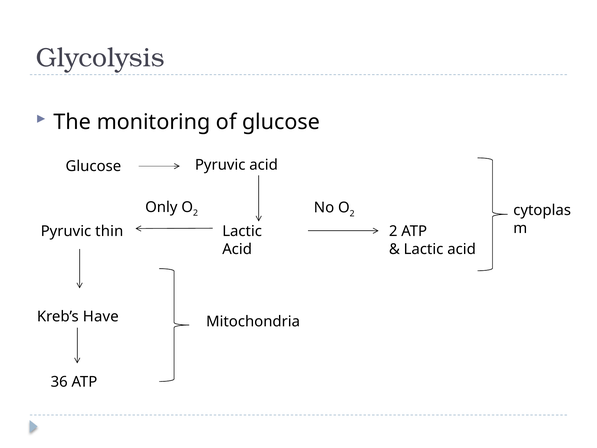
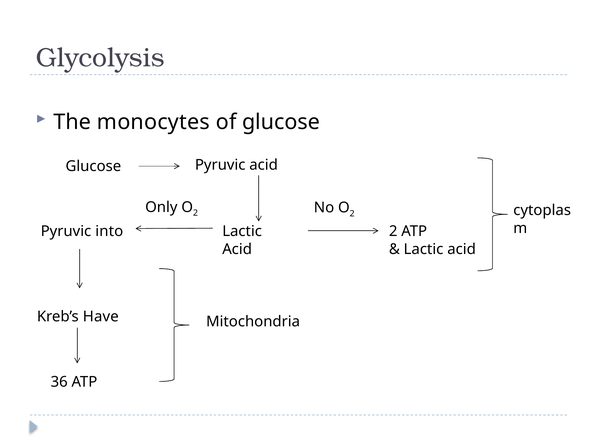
monitoring: monitoring -> monocytes
thin: thin -> into
